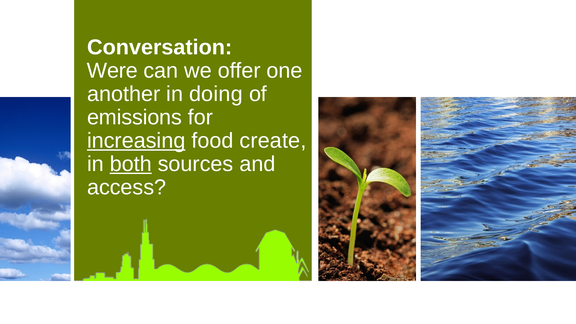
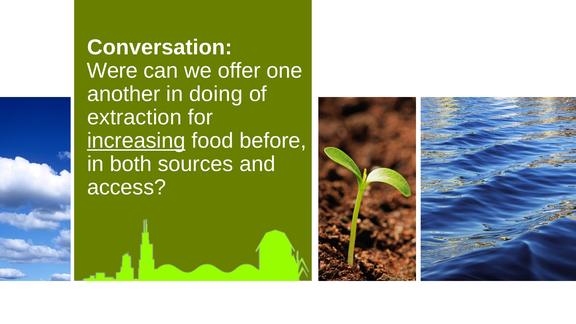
emissions: emissions -> extraction
create: create -> before
both underline: present -> none
